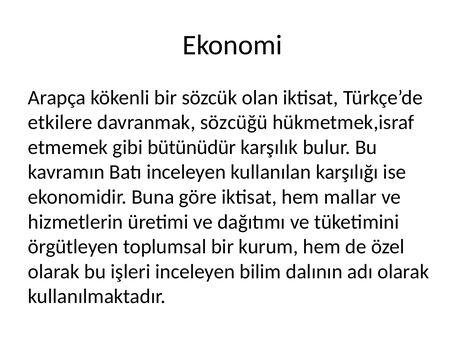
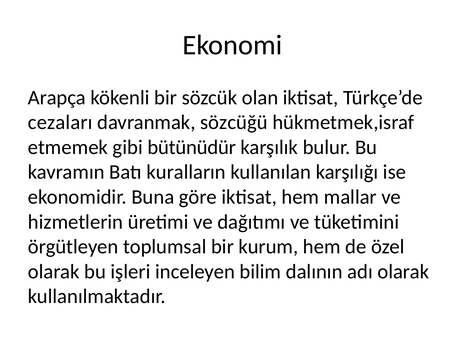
etkilere: etkilere -> cezaları
Batı inceleyen: inceleyen -> kuralların
